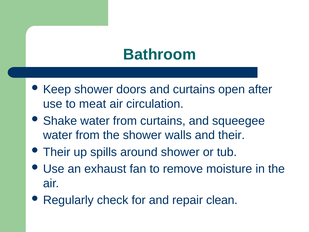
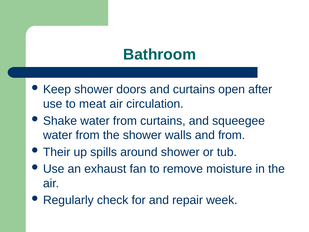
and their: their -> from
clean: clean -> week
